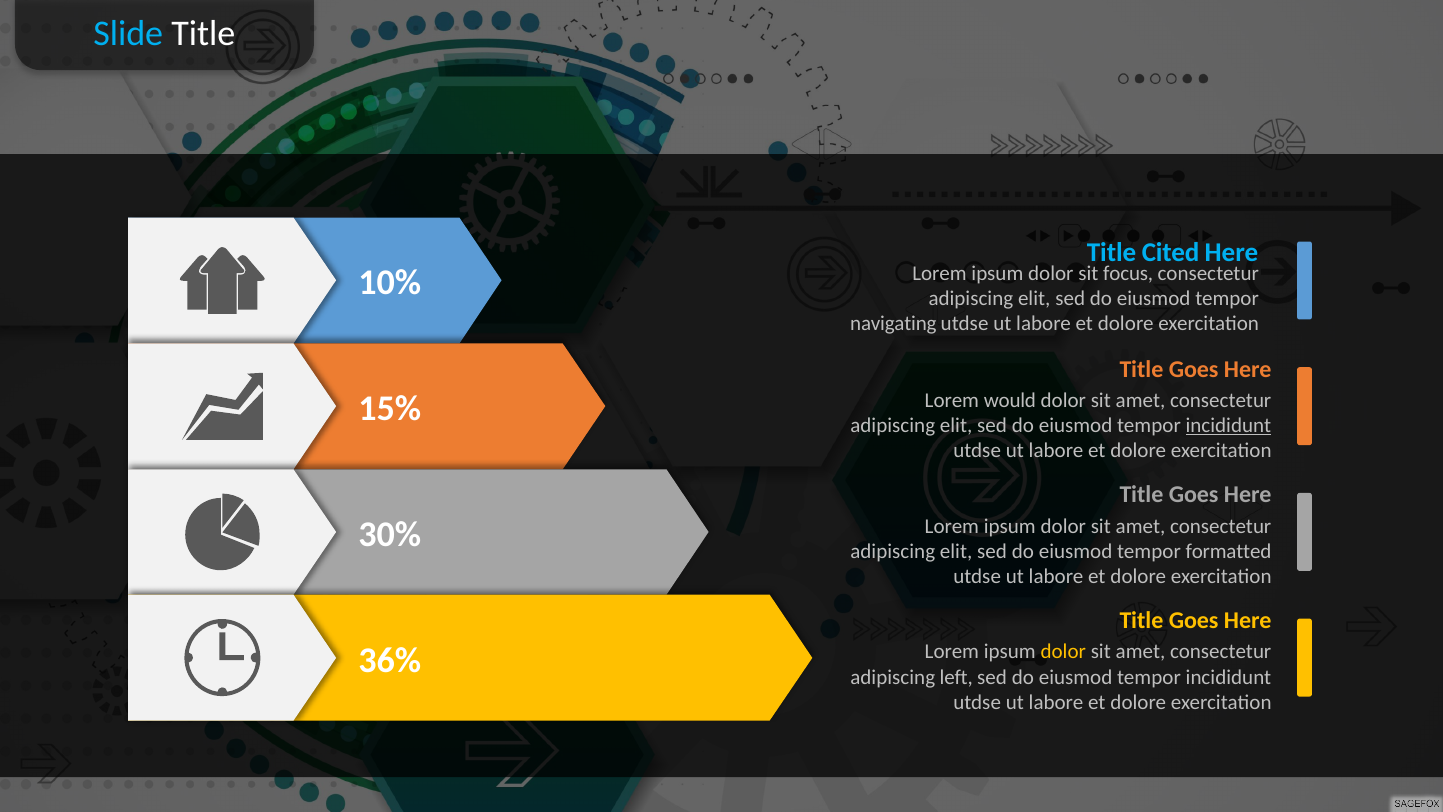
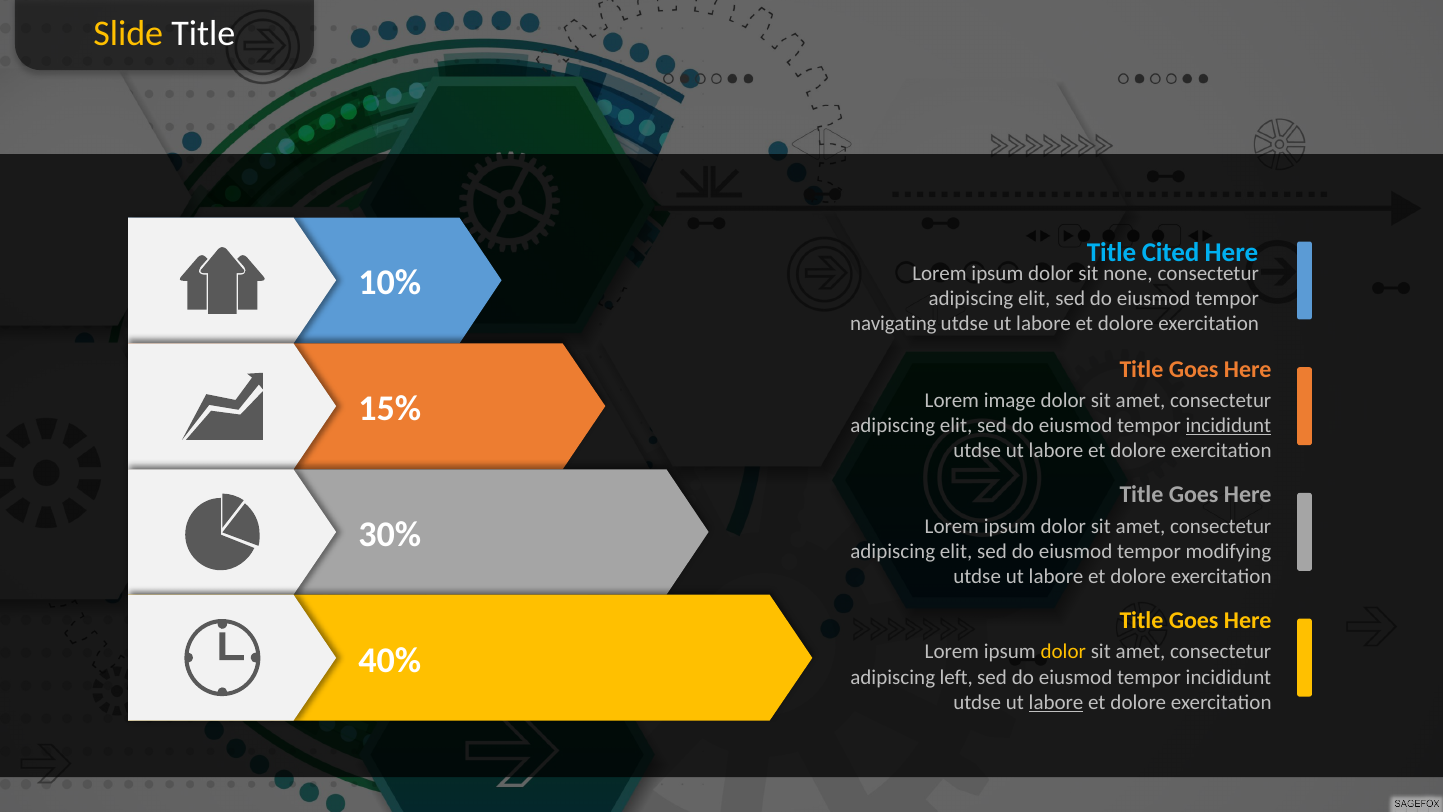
Slide colour: light blue -> yellow
focus: focus -> none
would: would -> image
formatted: formatted -> modifying
36%: 36% -> 40%
labore at (1056, 702) underline: none -> present
